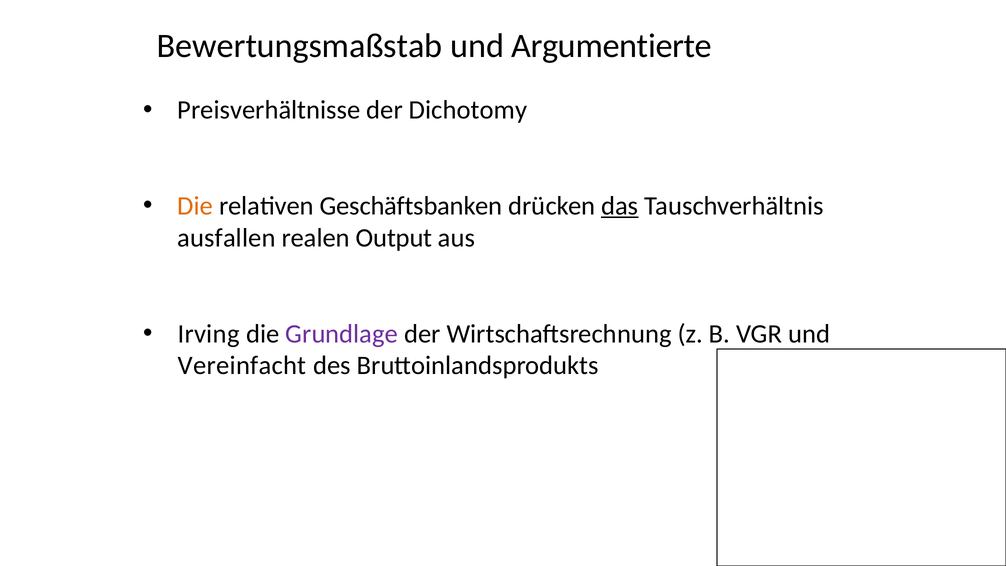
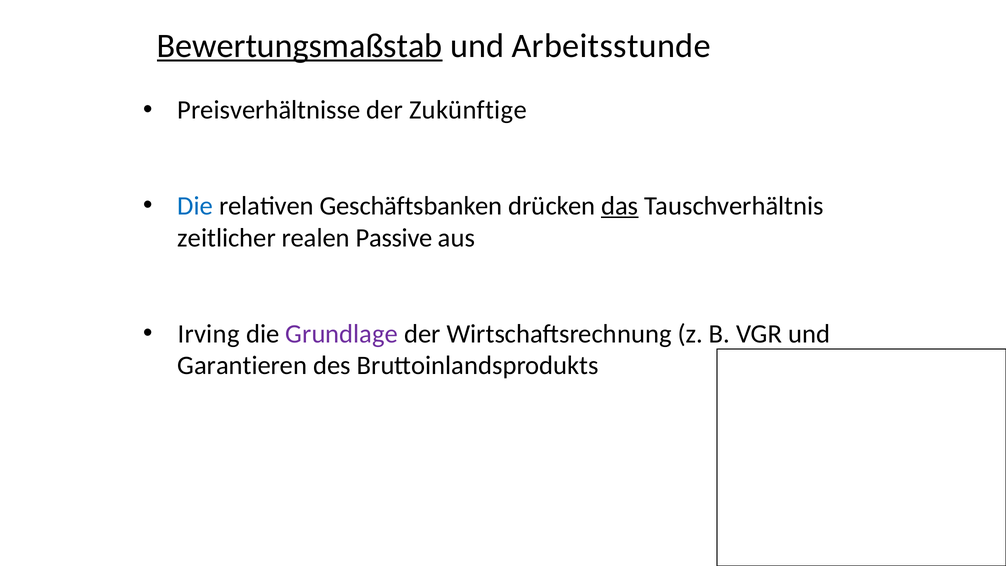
Bewertungsmaßstab underline: none -> present
Argumentierte: Argumentierte -> Arbeitsstunde
Dichotomy: Dichotomy -> Zukünftige
Die at (195, 206) colour: orange -> blue
ausfallen: ausfallen -> zeitlicher
Output: Output -> Passive
Vereinfacht: Vereinfacht -> Garantieren
